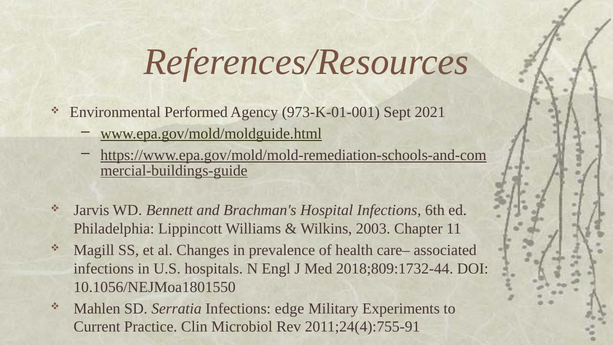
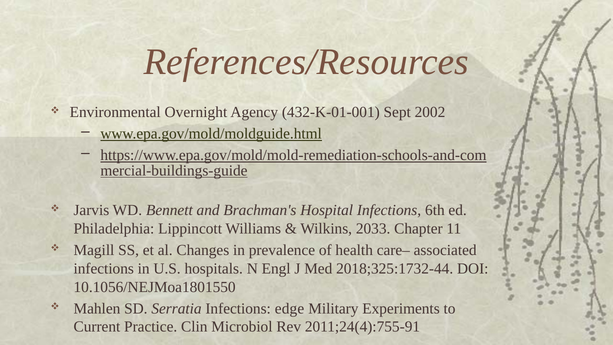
Performed: Performed -> Overnight
973-K-01-001: 973-K-01-001 -> 432-K-01-001
2021: 2021 -> 2002
2003: 2003 -> 2033
2018;809:1732-44: 2018;809:1732-44 -> 2018;325:1732-44
